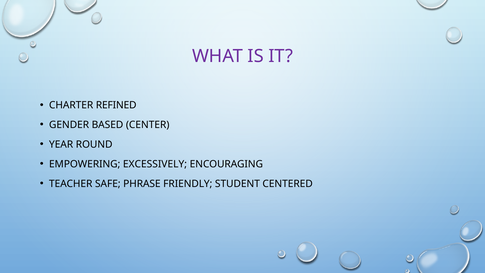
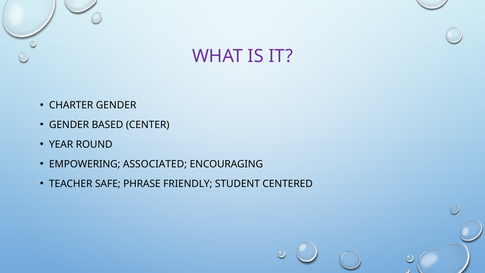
CHARTER REFINED: REFINED -> GENDER
EXCESSIVELY: EXCESSIVELY -> ASSOCIATED
